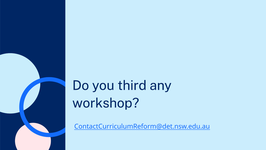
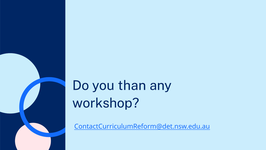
third: third -> than
